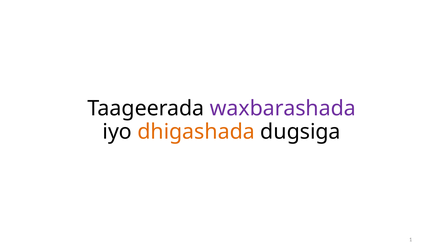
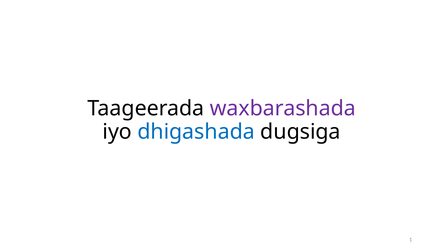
dhigashada colour: orange -> blue
